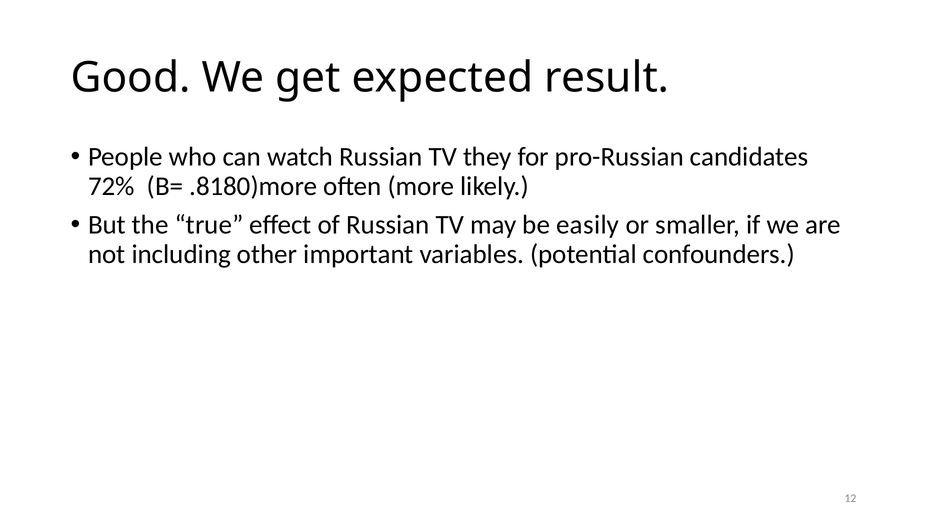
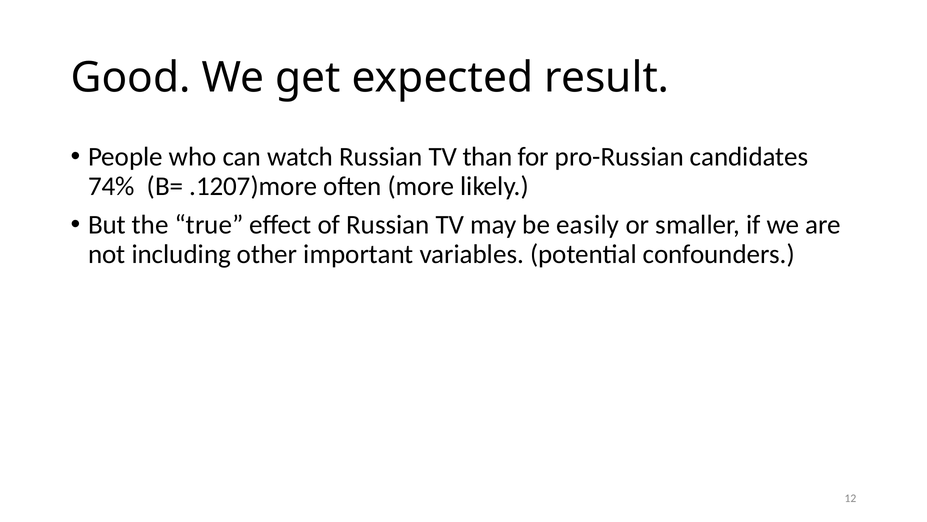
they: they -> than
72%: 72% -> 74%
.8180)more: .8180)more -> .1207)more
